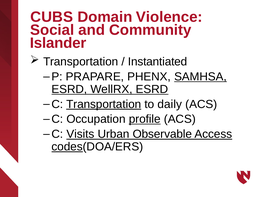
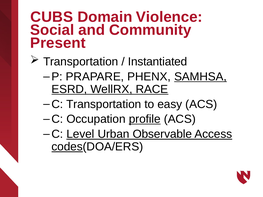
Islander: Islander -> Present
WellRX ESRD: ESRD -> RACE
Transportation at (104, 104) underline: present -> none
daily: daily -> easy
Visits: Visits -> Level
